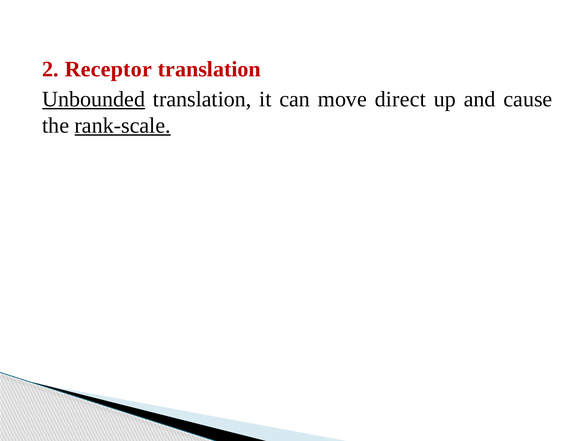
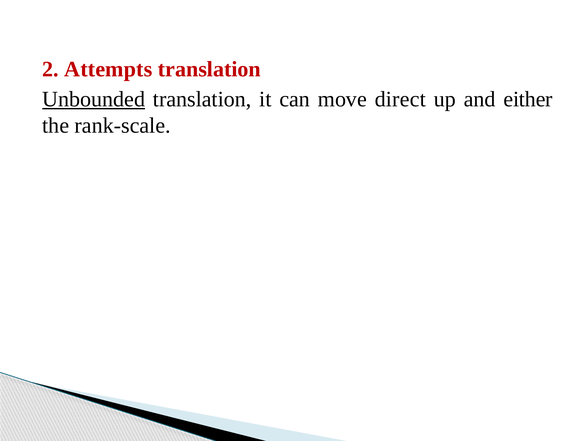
Receptor: Receptor -> Attempts
cause: cause -> either
rank-scale underline: present -> none
